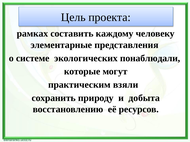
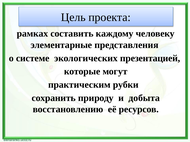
понаблюдали: понаблюдали -> презентацией
взяли: взяли -> рубки
